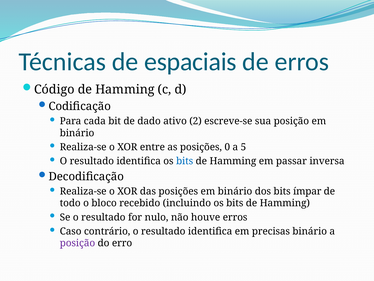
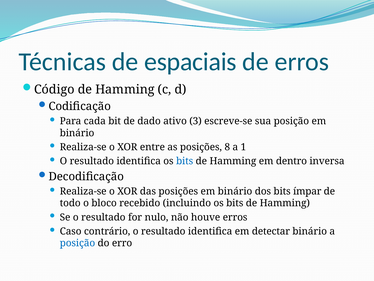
2: 2 -> 3
0: 0 -> 8
5: 5 -> 1
passar: passar -> dentro
precisas: precisas -> detectar
posição at (77, 243) colour: purple -> blue
